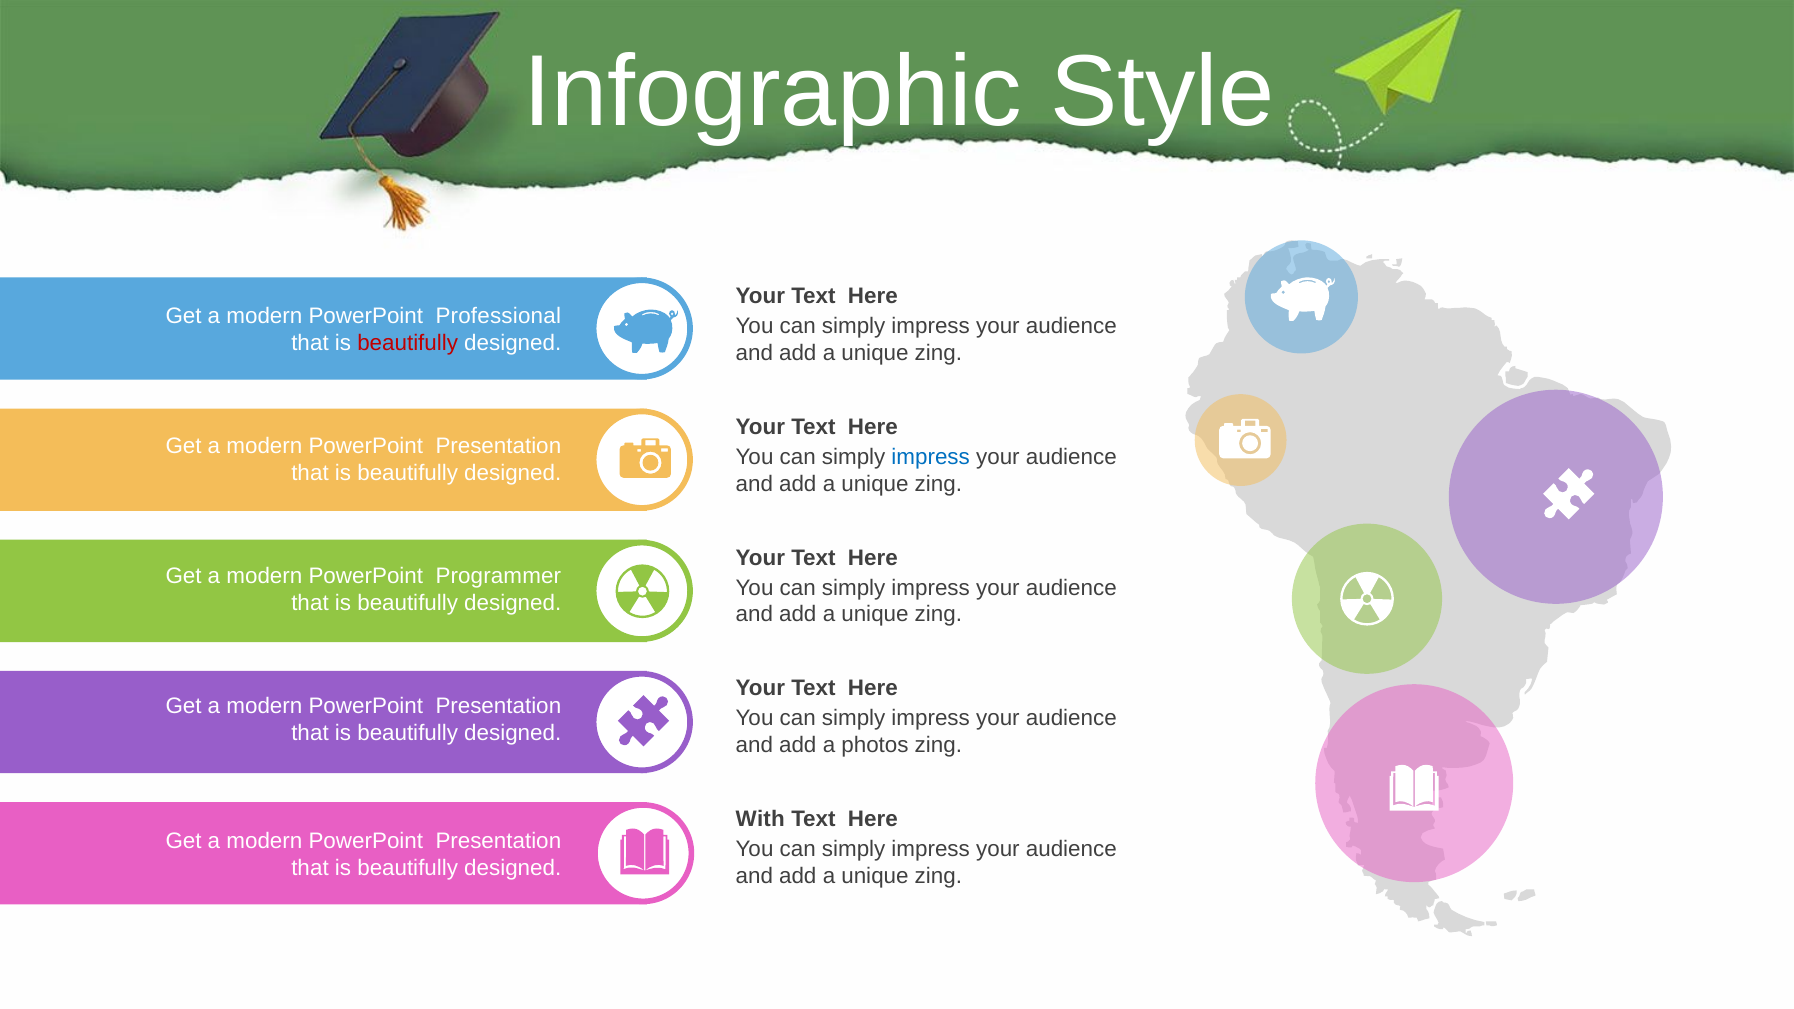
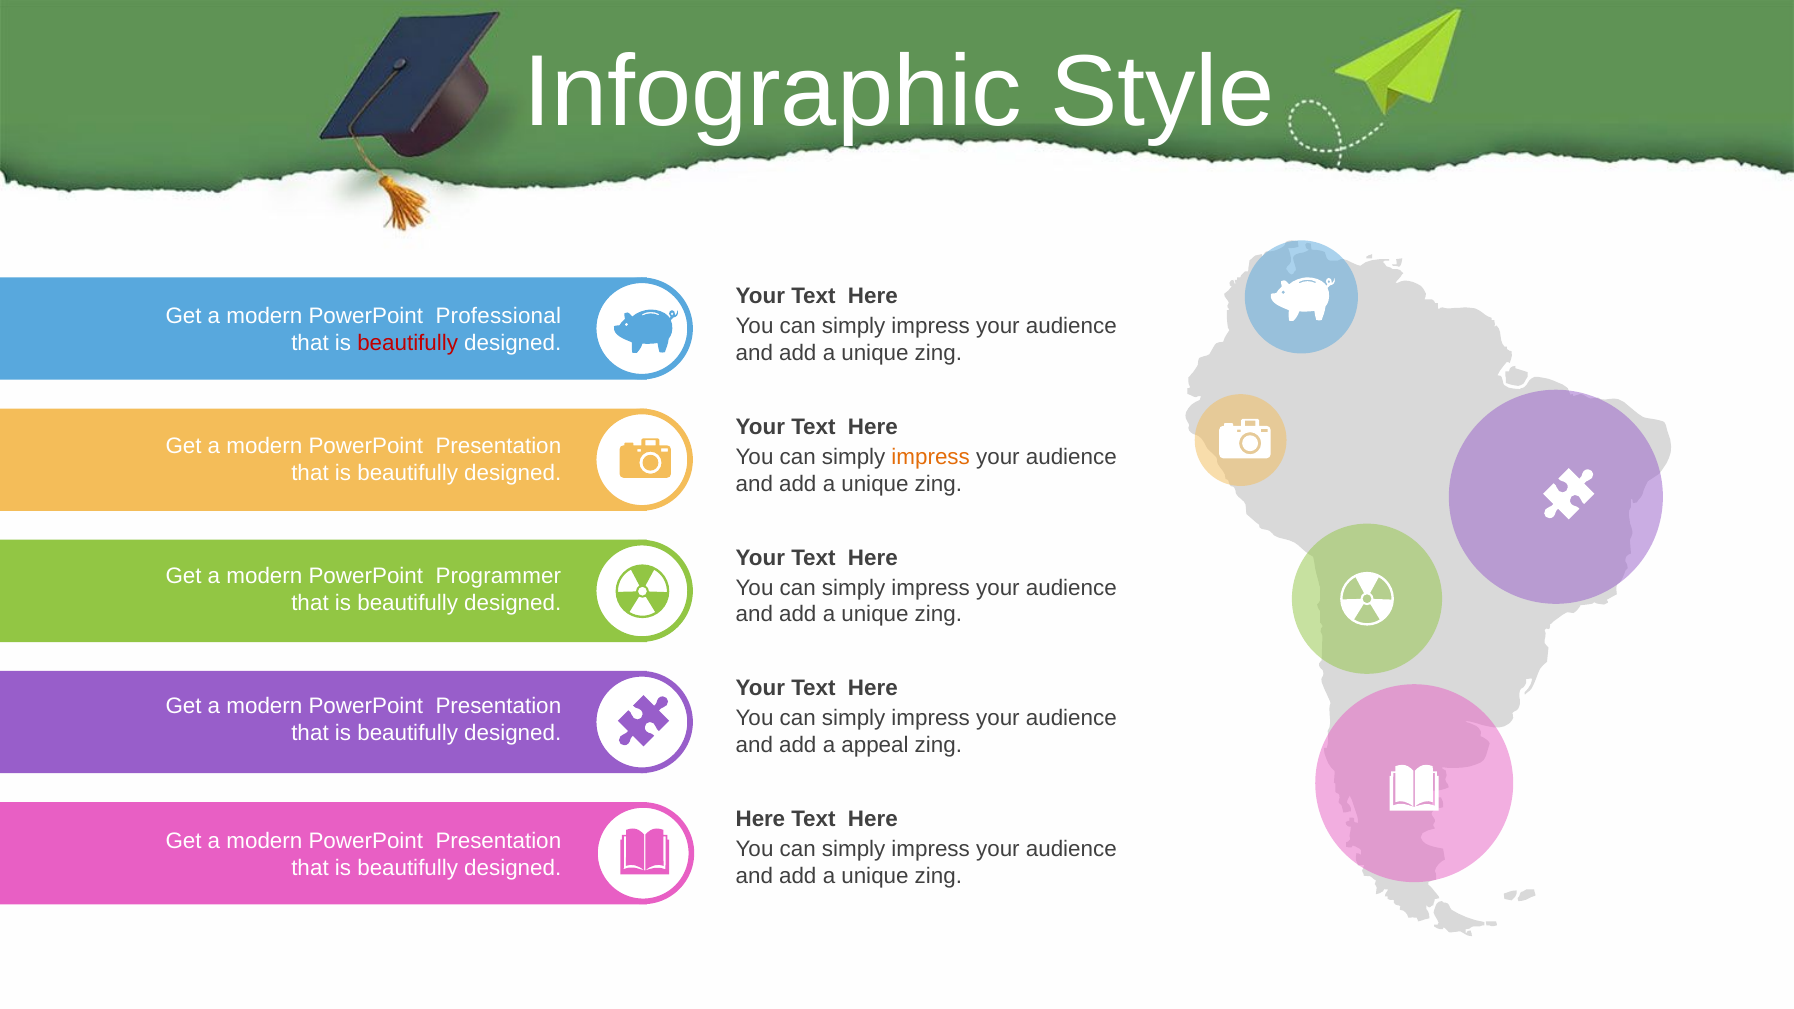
impress at (931, 457) colour: blue -> orange
photos: photos -> appeal
With at (760, 820): With -> Here
